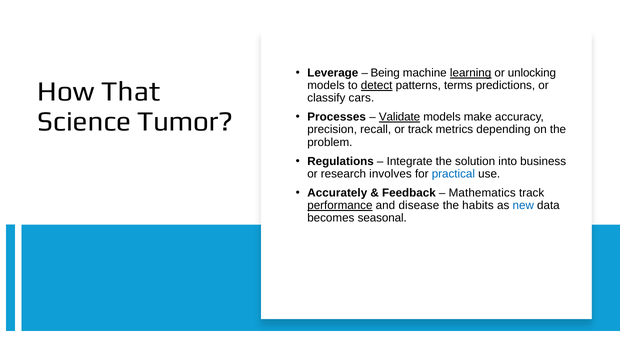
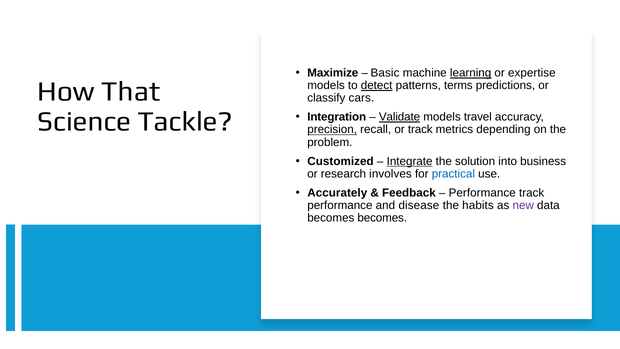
Leverage: Leverage -> Maximize
Being: Being -> Basic
unlocking: unlocking -> expertise
Tumor: Tumor -> Tackle
Processes: Processes -> Integration
make: make -> travel
precision underline: none -> present
Regulations: Regulations -> Customized
Integrate underline: none -> present
Mathematics at (482, 193): Mathematics -> Performance
performance at (340, 205) underline: present -> none
new colour: blue -> purple
becomes seasonal: seasonal -> becomes
